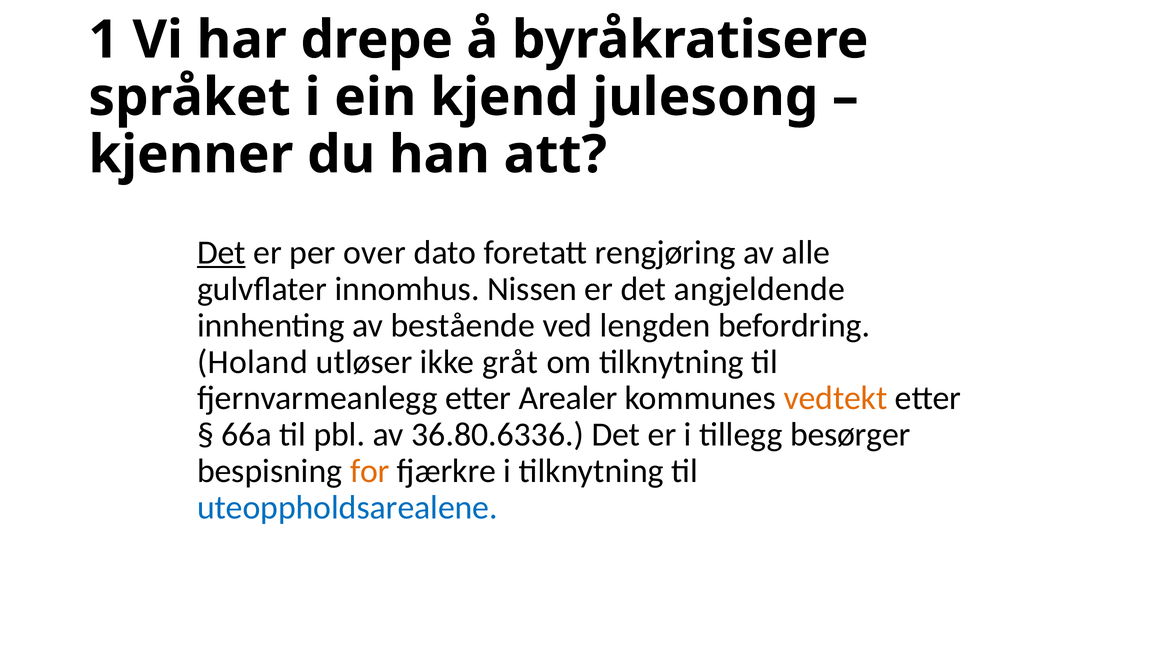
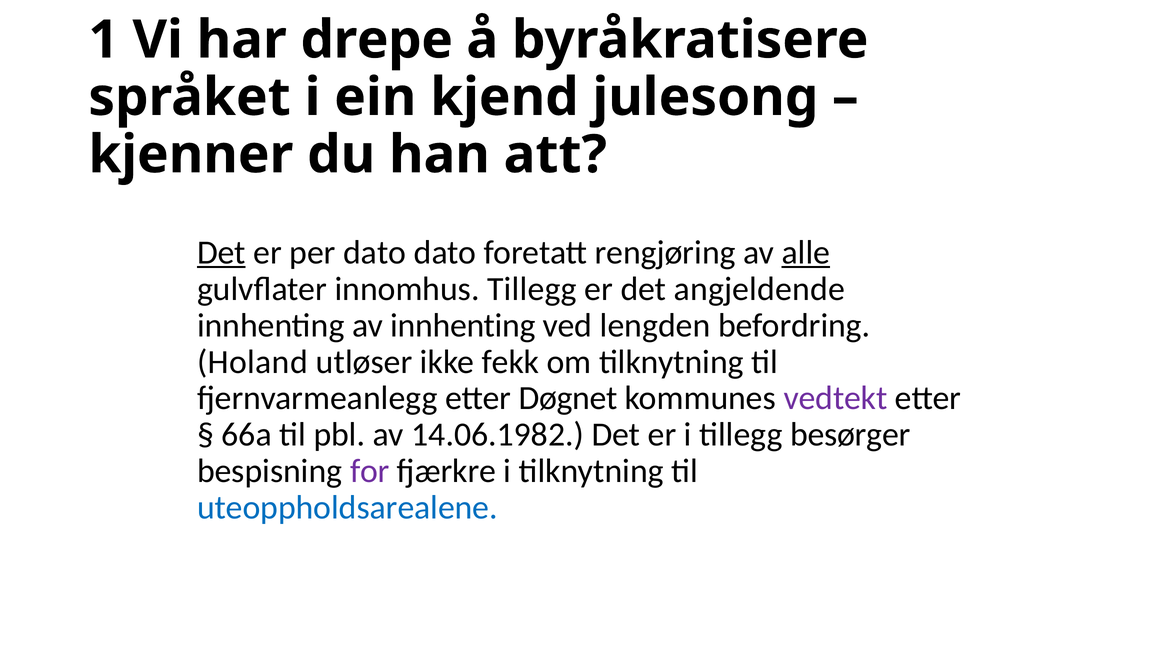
per over: over -> dato
alle underline: none -> present
innomhus Nissen: Nissen -> Tillegg
av bestående: bestående -> innhenting
gråt: gråt -> fekk
Arealer: Arealer -> Døgnet
vedtekt colour: orange -> purple
36.80.6336: 36.80.6336 -> 14.06.1982
for colour: orange -> purple
